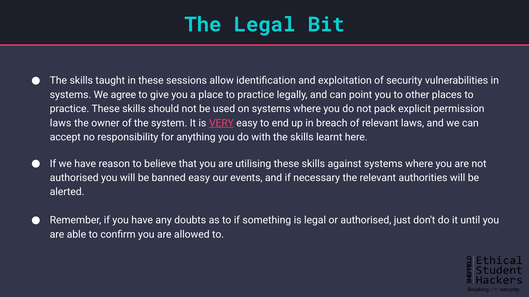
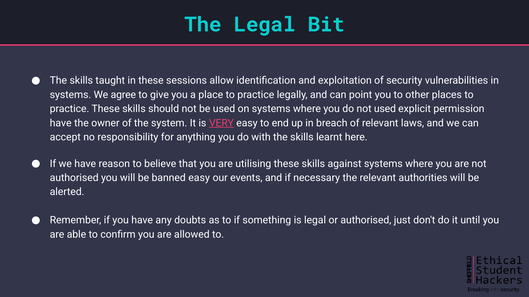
not pack: pack -> used
laws at (61, 123): laws -> have
